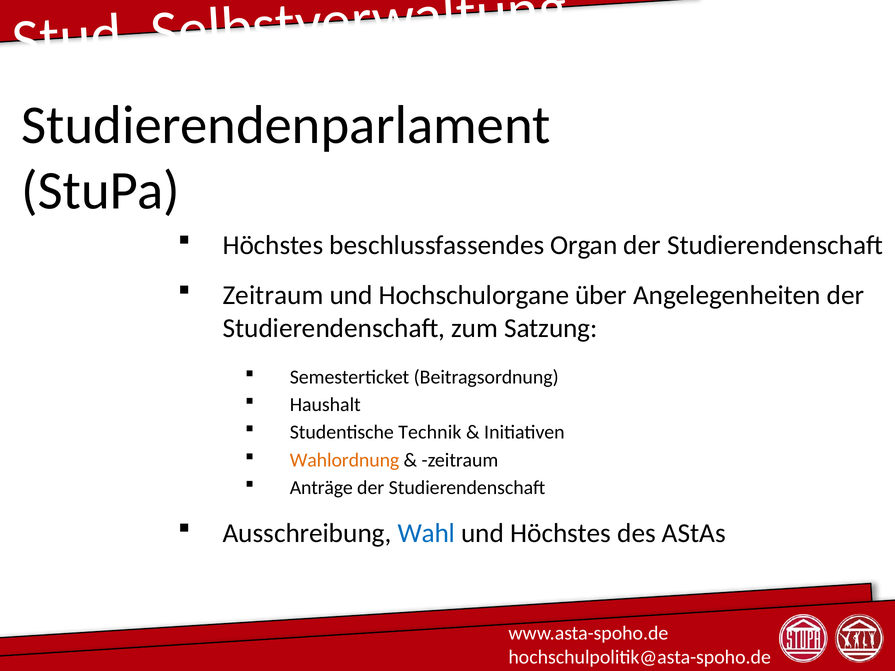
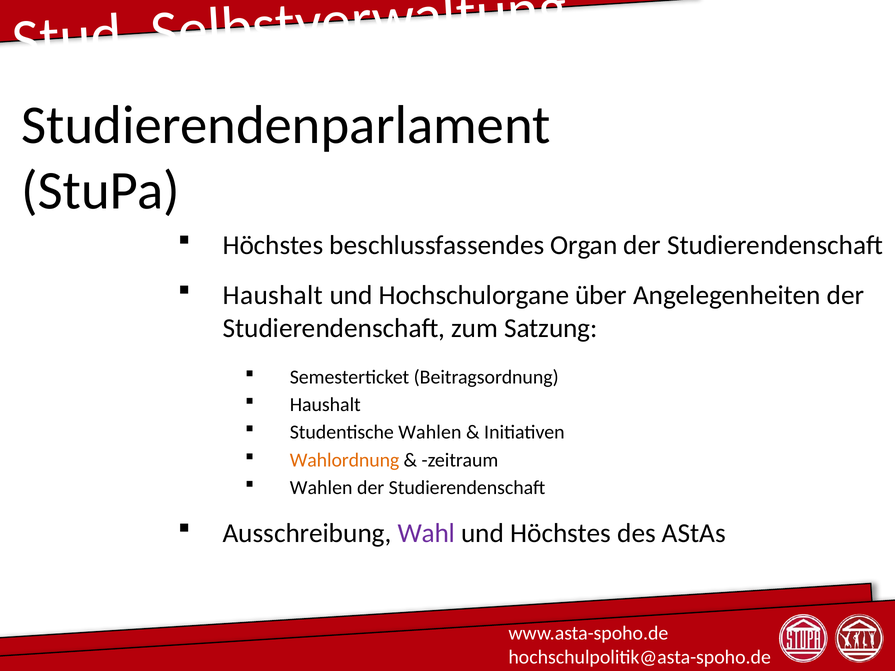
Zeitraum at (273, 296): Zeitraum -> Haushalt
Studentische Technik: Technik -> Wahlen
Anträge at (321, 488): Anträge -> Wahlen
Wahl colour: blue -> purple
